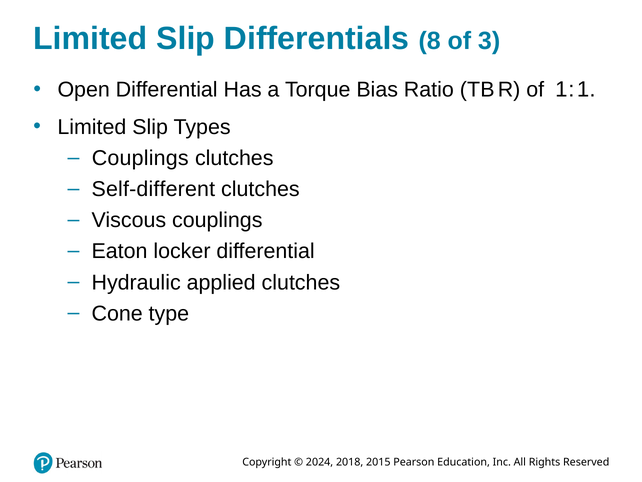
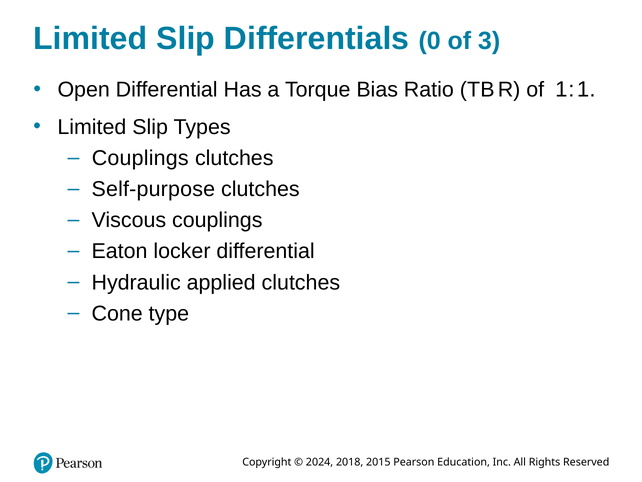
8: 8 -> 0
Self-different: Self-different -> Self-purpose
